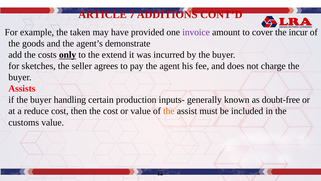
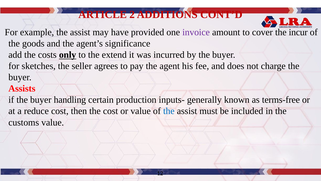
7: 7 -> 2
example the taken: taken -> assist
demonstrate: demonstrate -> significance
doubt-free: doubt-free -> terms-free
the at (169, 111) colour: orange -> blue
